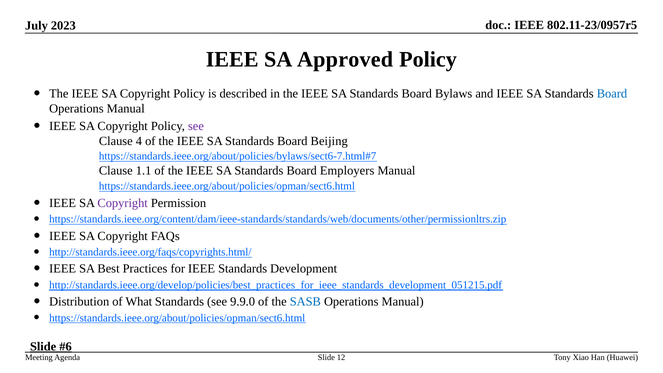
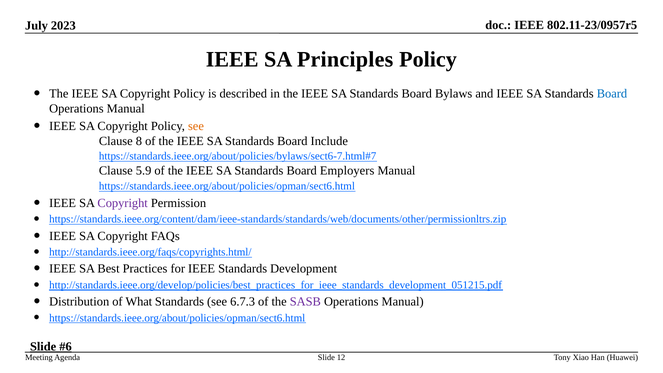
Approved: Approved -> Principles
see at (196, 126) colour: purple -> orange
4: 4 -> 8
Beijing: Beijing -> Include
1.1: 1.1 -> 5.9
9.9.0: 9.9.0 -> 6.7.3
SASB colour: blue -> purple
